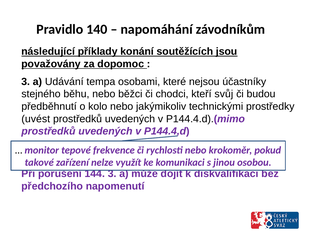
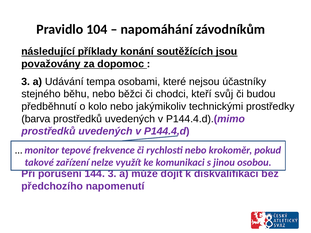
140: 140 -> 104
uvést: uvést -> barva
